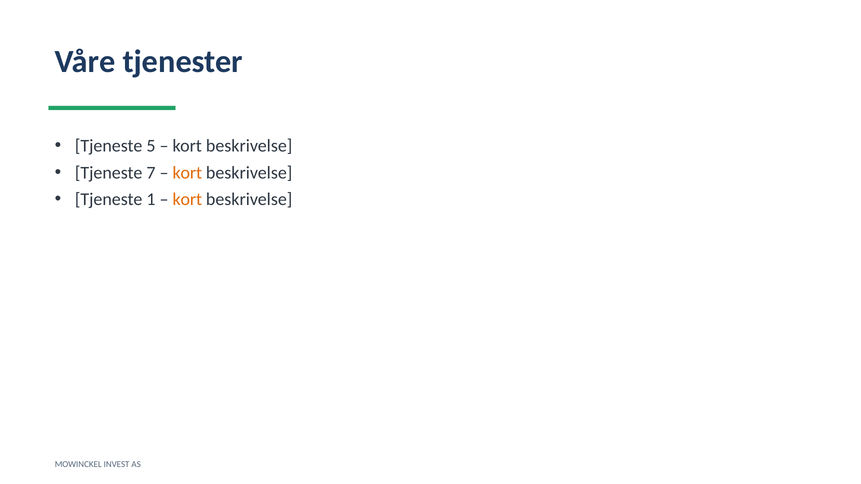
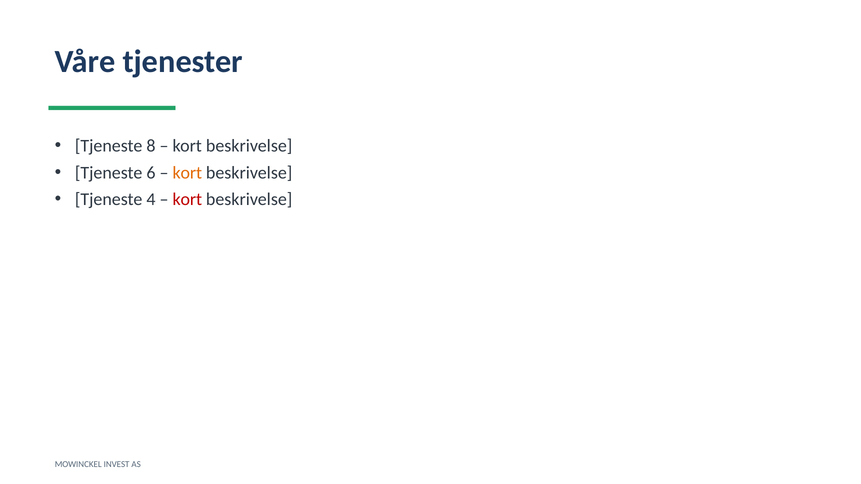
5: 5 -> 8
7: 7 -> 6
1: 1 -> 4
kort at (187, 200) colour: orange -> red
